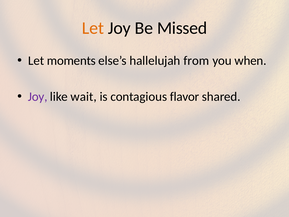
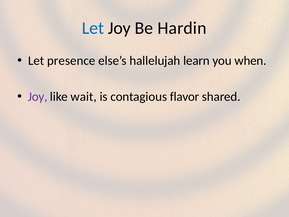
Let at (93, 28) colour: orange -> blue
Missed: Missed -> Hardin
moments: moments -> presence
from: from -> learn
